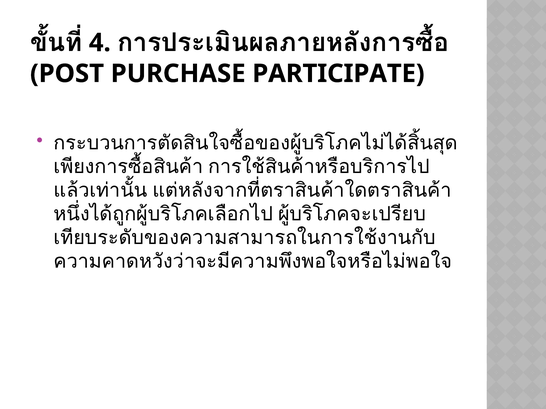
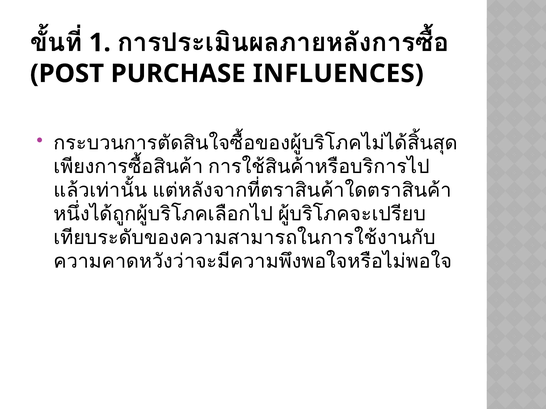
4: 4 -> 1
PARTICIPATE: PARTICIPATE -> INFLUENCES
